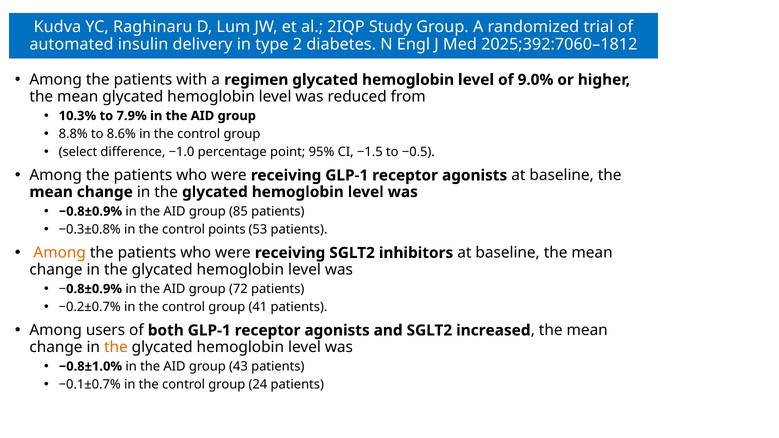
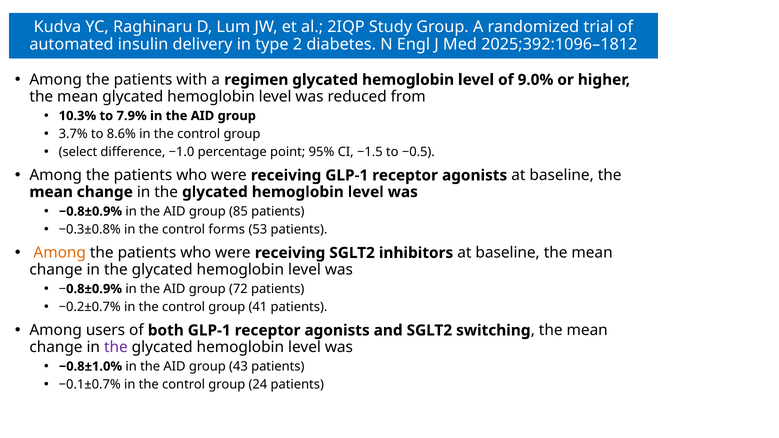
2025;392:7060–1812: 2025;392:7060–1812 -> 2025;392:1096–1812
8.8%: 8.8% -> 3.7%
points: points -> forms
increased: increased -> switching
the at (116, 347) colour: orange -> purple
